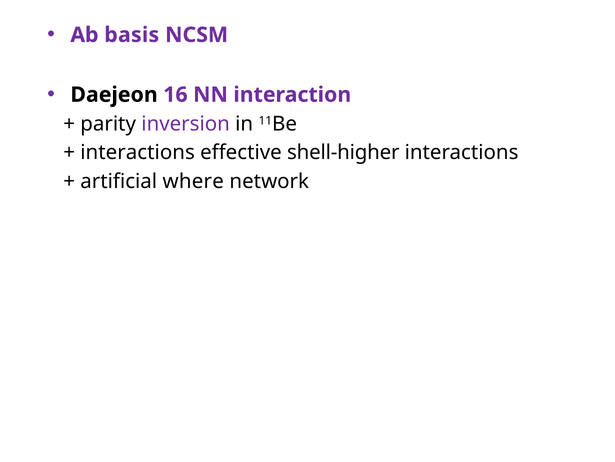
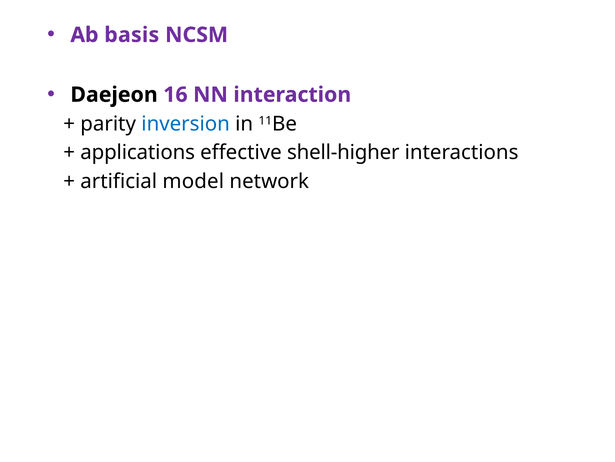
inversion colour: purple -> blue
interactions at (138, 152): interactions -> applications
where: where -> model
